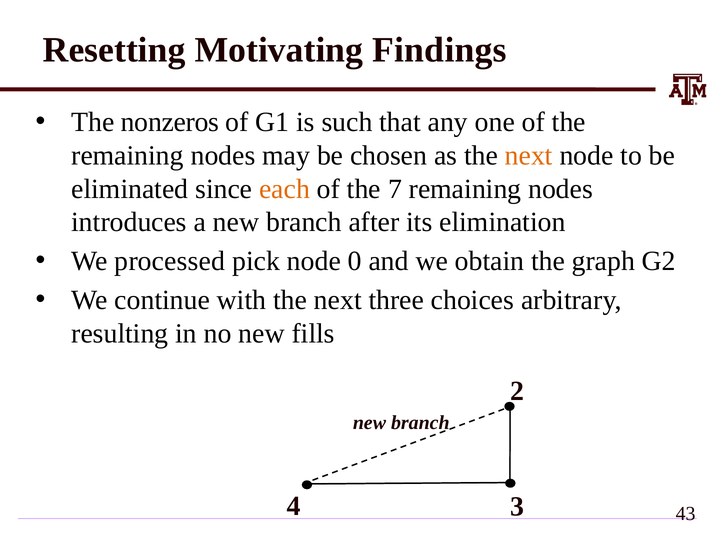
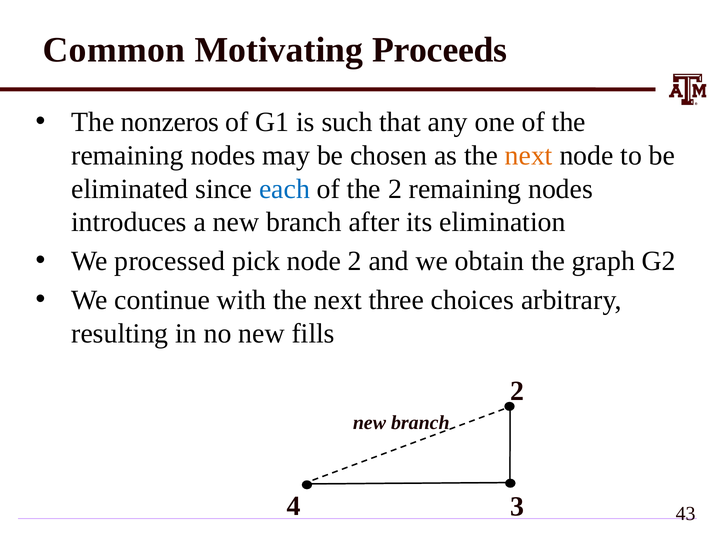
Resetting: Resetting -> Common
Findings: Findings -> Proceeds
each colour: orange -> blue
the 7: 7 -> 2
node 0: 0 -> 2
